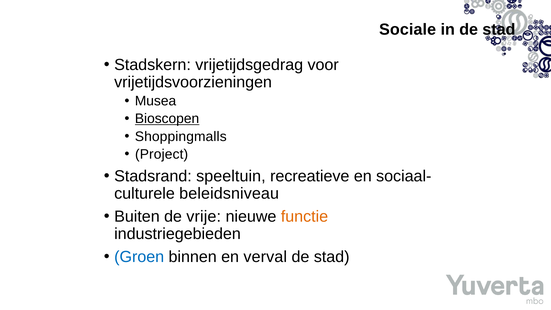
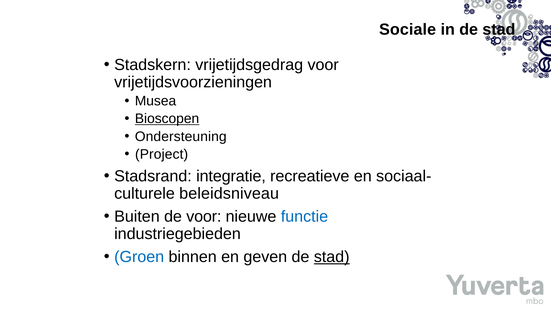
Shoppingmalls: Shoppingmalls -> Ondersteuning
speeltuin: speeltuin -> integratie
de vrije: vrije -> voor
functie colour: orange -> blue
verval: verval -> geven
stad at (332, 257) underline: none -> present
